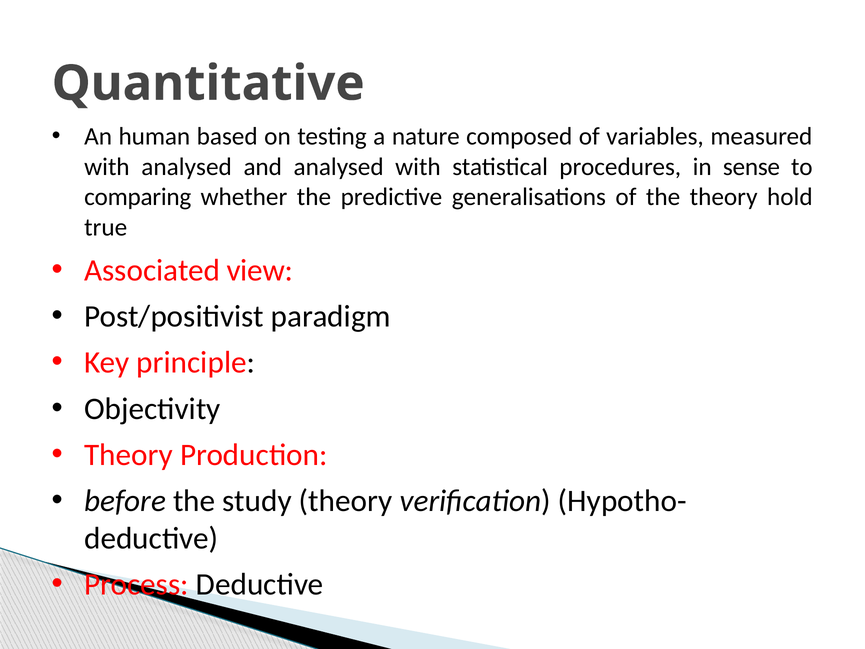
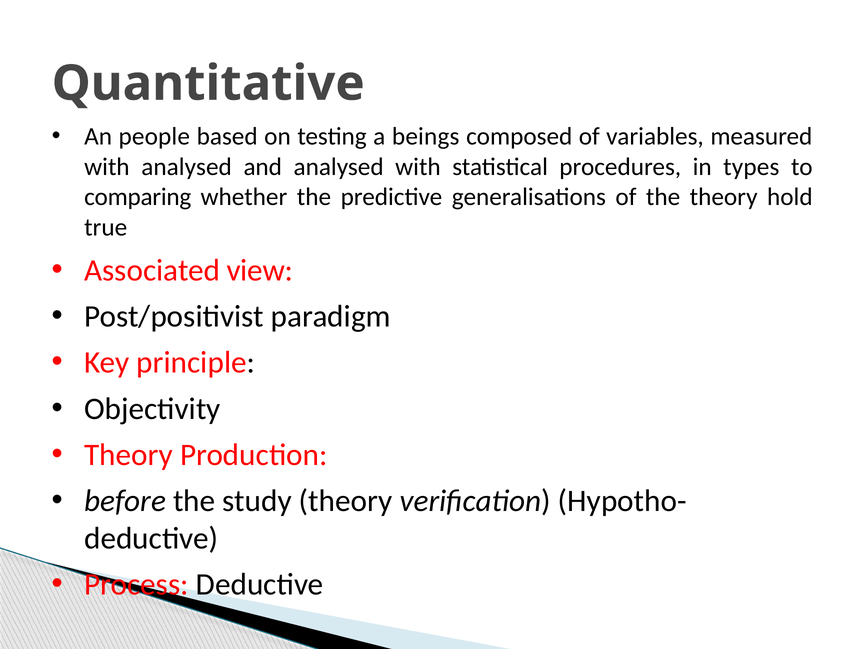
human: human -> people
nature: nature -> beings
sense: sense -> types
